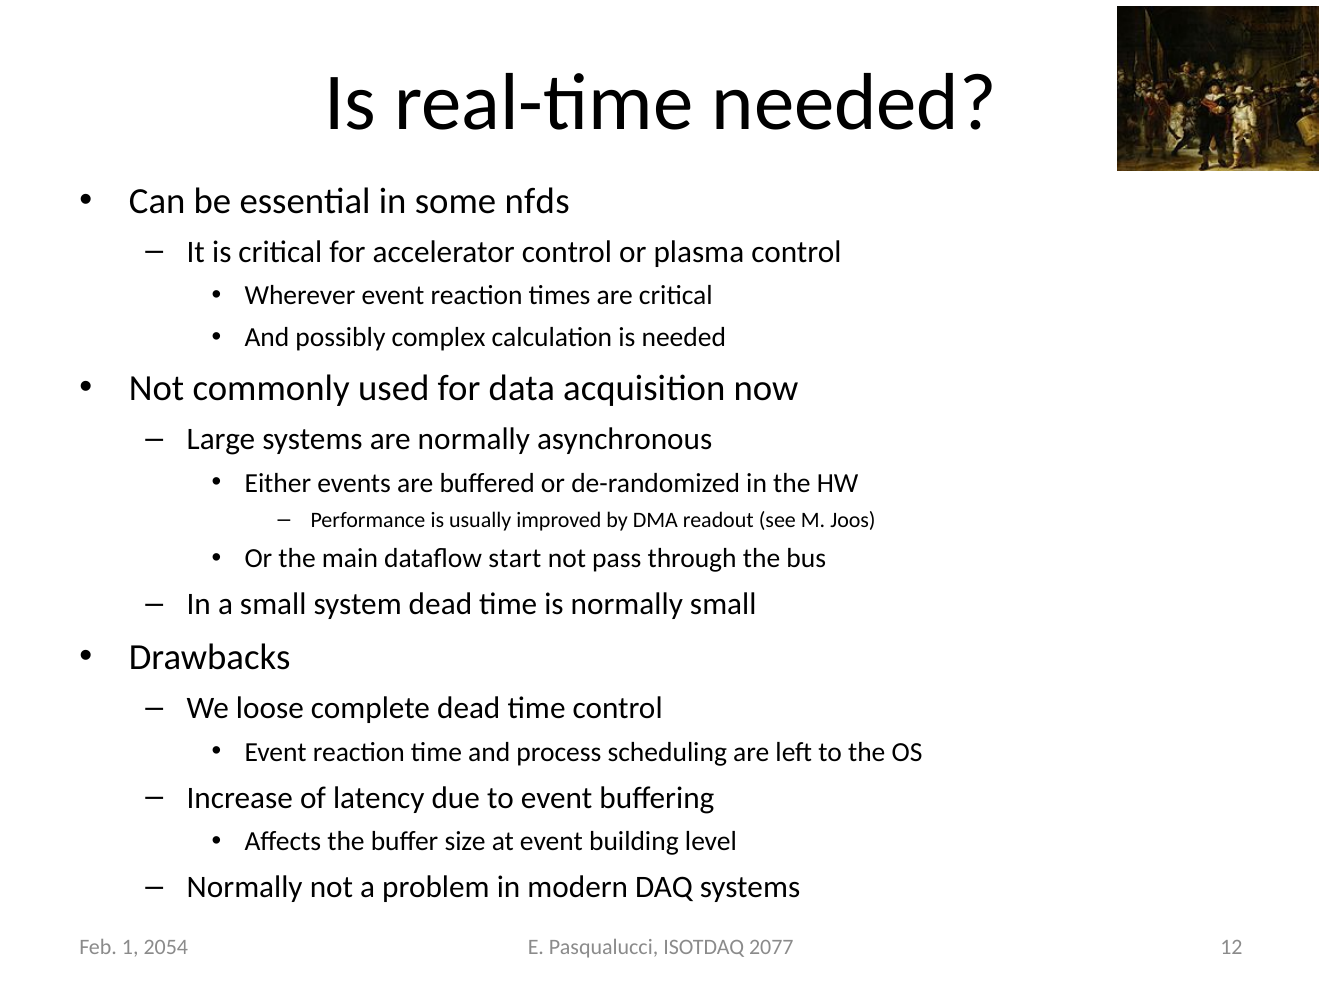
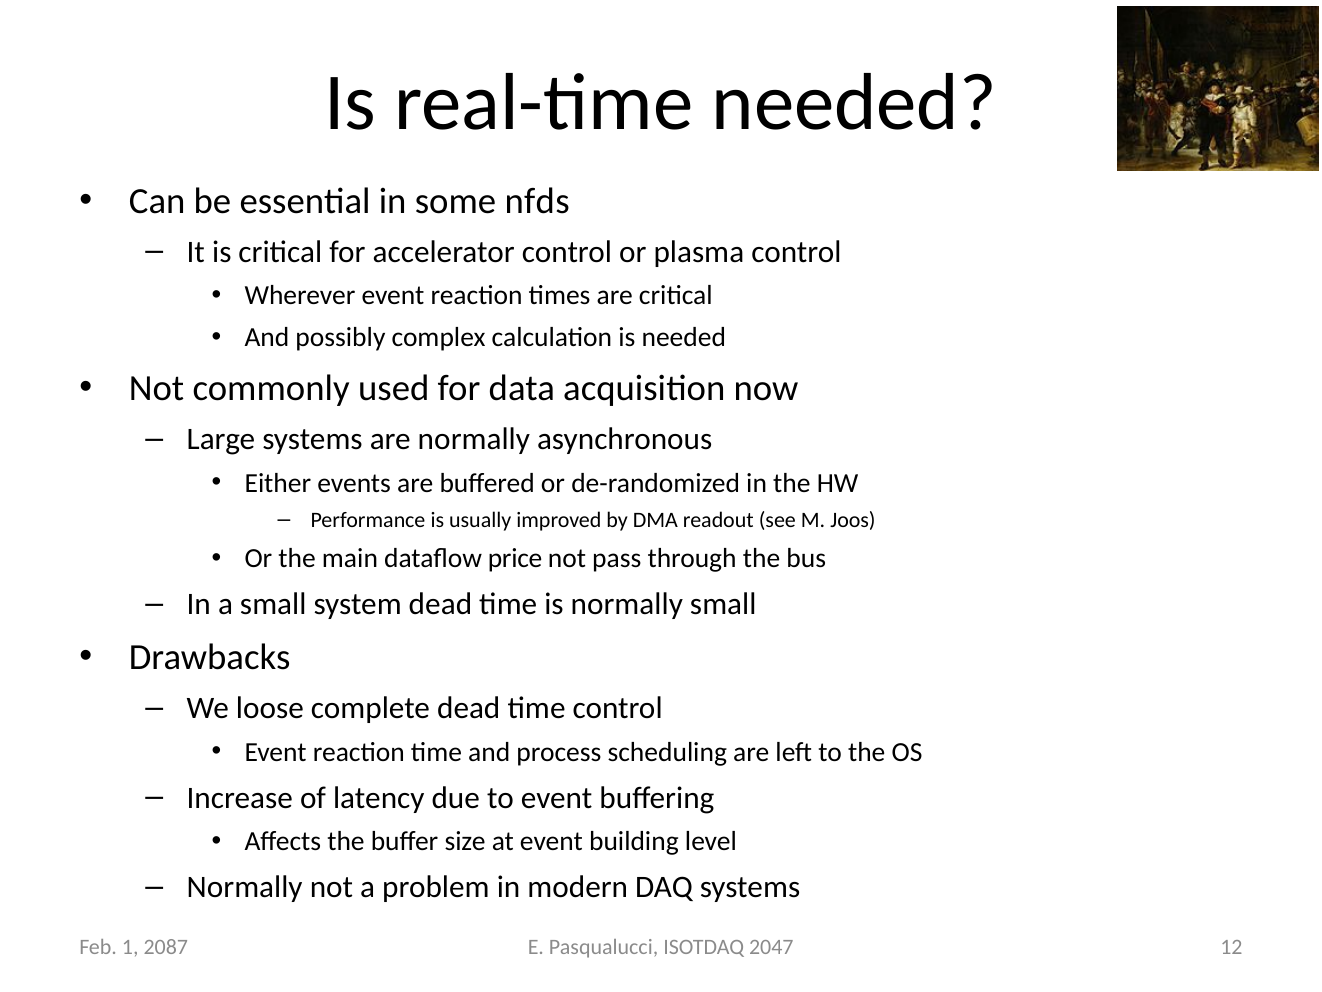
start: start -> price
2054: 2054 -> 2087
2077: 2077 -> 2047
